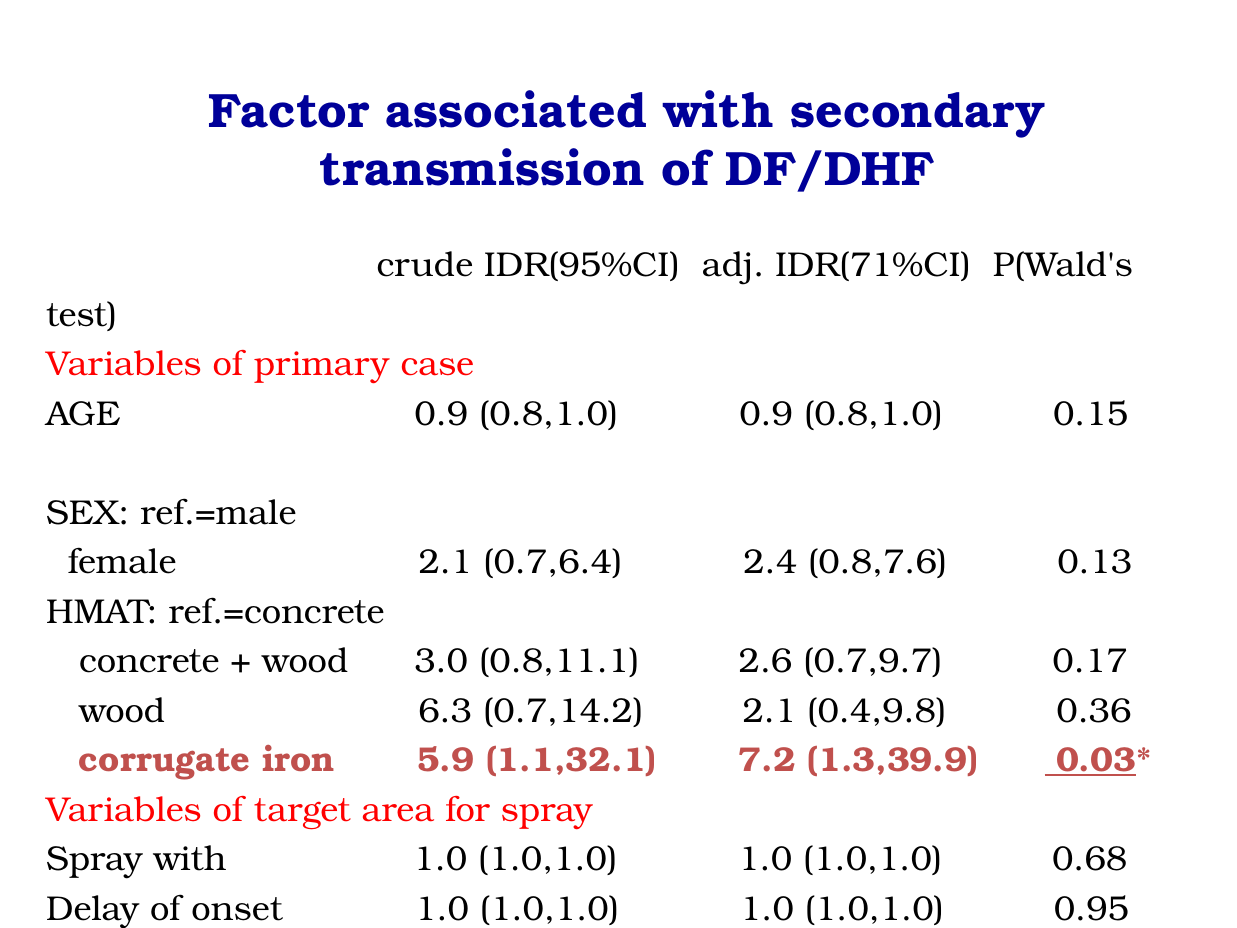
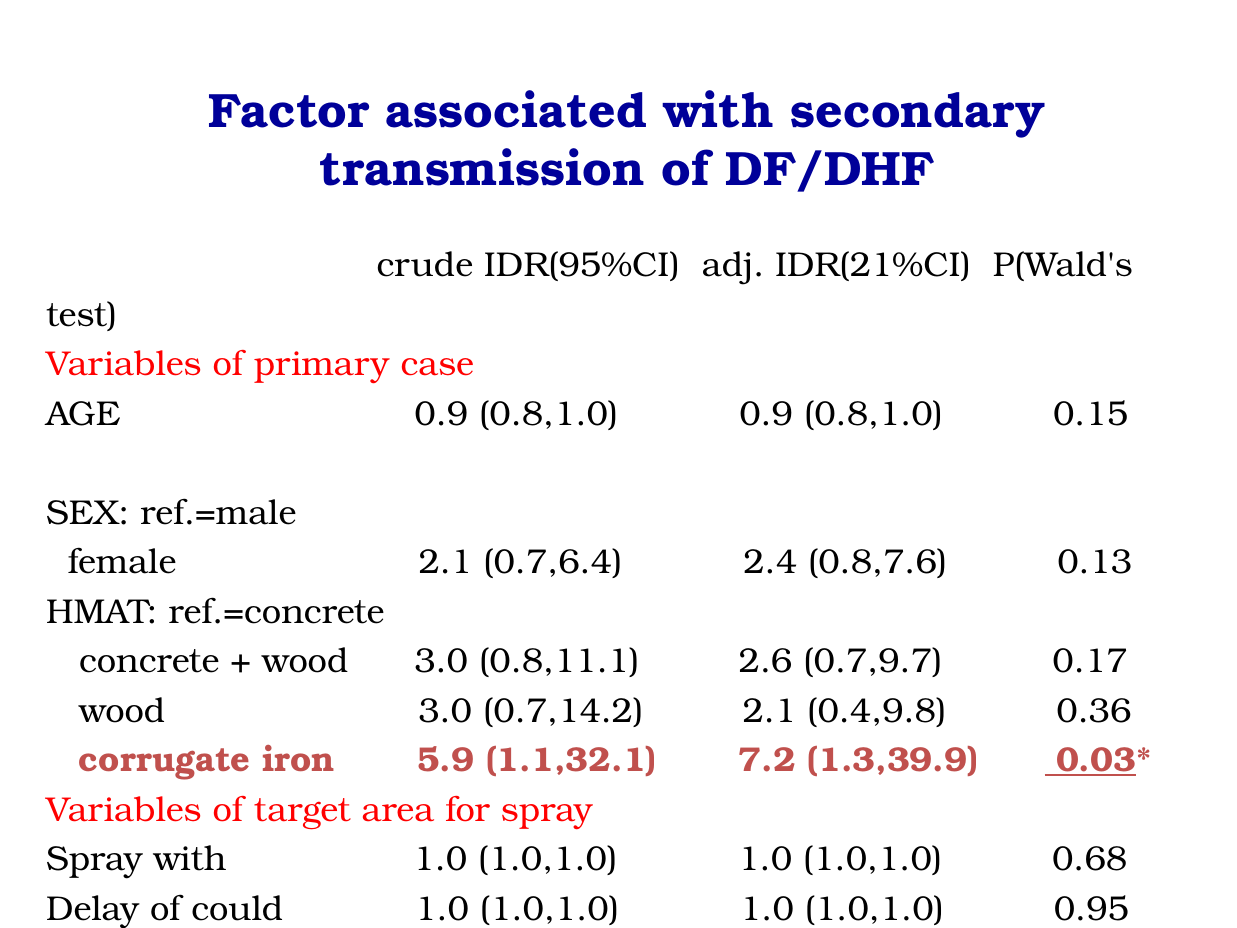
IDR(71%CI: IDR(71%CI -> IDR(21%CI
6.3 at (445, 711): 6.3 -> 3.0
onset: onset -> could
